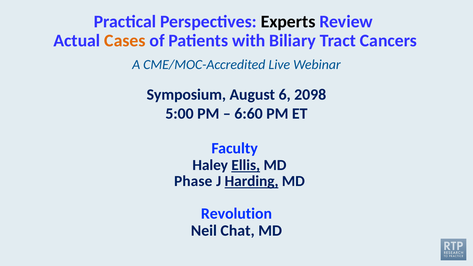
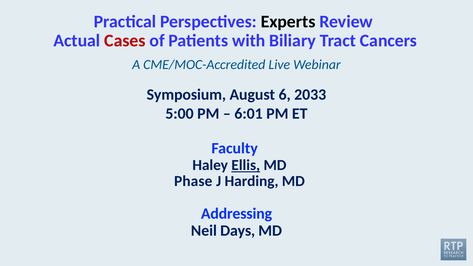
Cases colour: orange -> red
2098: 2098 -> 2033
6:60: 6:60 -> 6:01
Harding underline: present -> none
Revolution: Revolution -> Addressing
Chat: Chat -> Days
